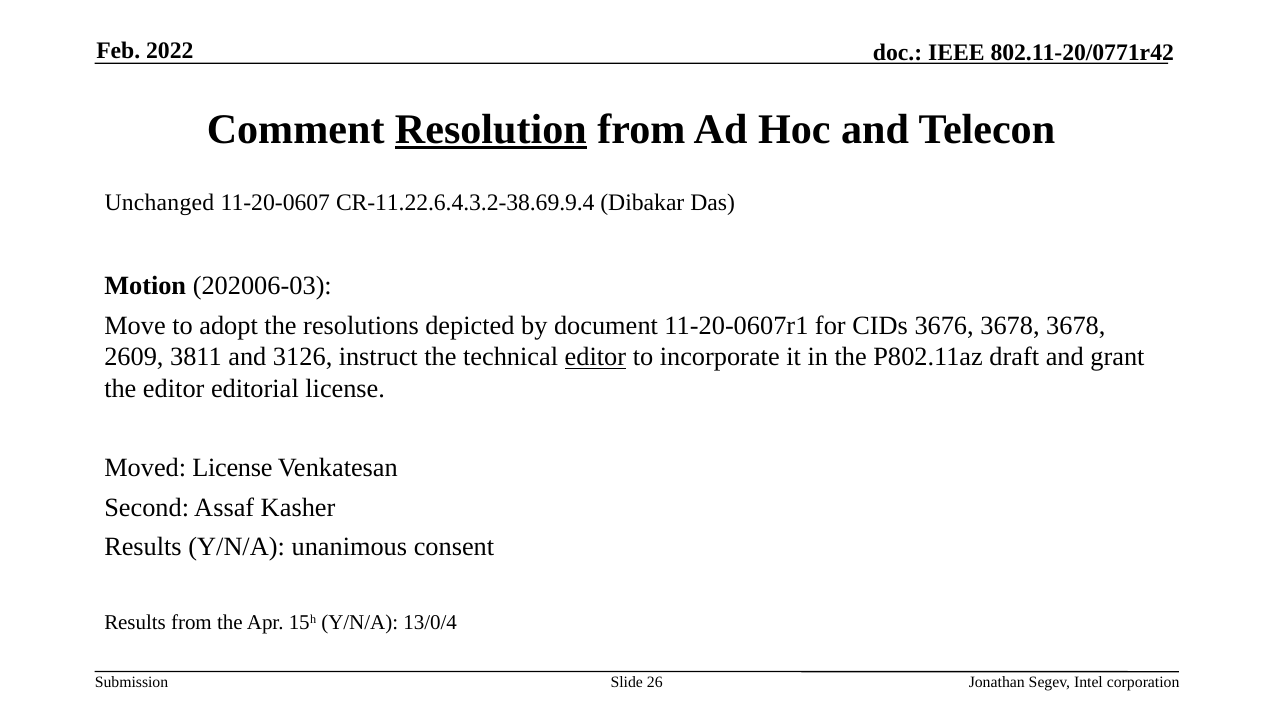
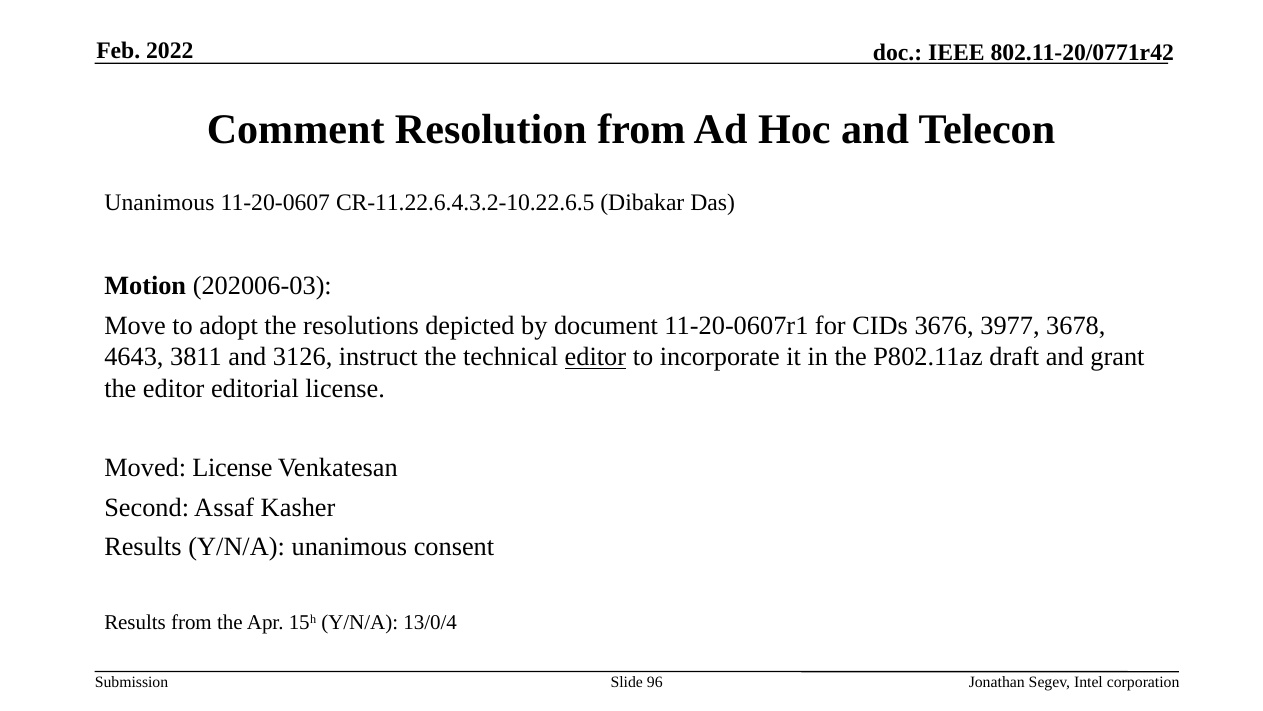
Resolution underline: present -> none
Unchanged at (159, 202): Unchanged -> Unanimous
CR-11.22.6.4.3.2-38.69.9.4: CR-11.22.6.4.3.2-38.69.9.4 -> CR-11.22.6.4.3.2-10.22.6.5
3676 3678: 3678 -> 3977
2609: 2609 -> 4643
26: 26 -> 96
